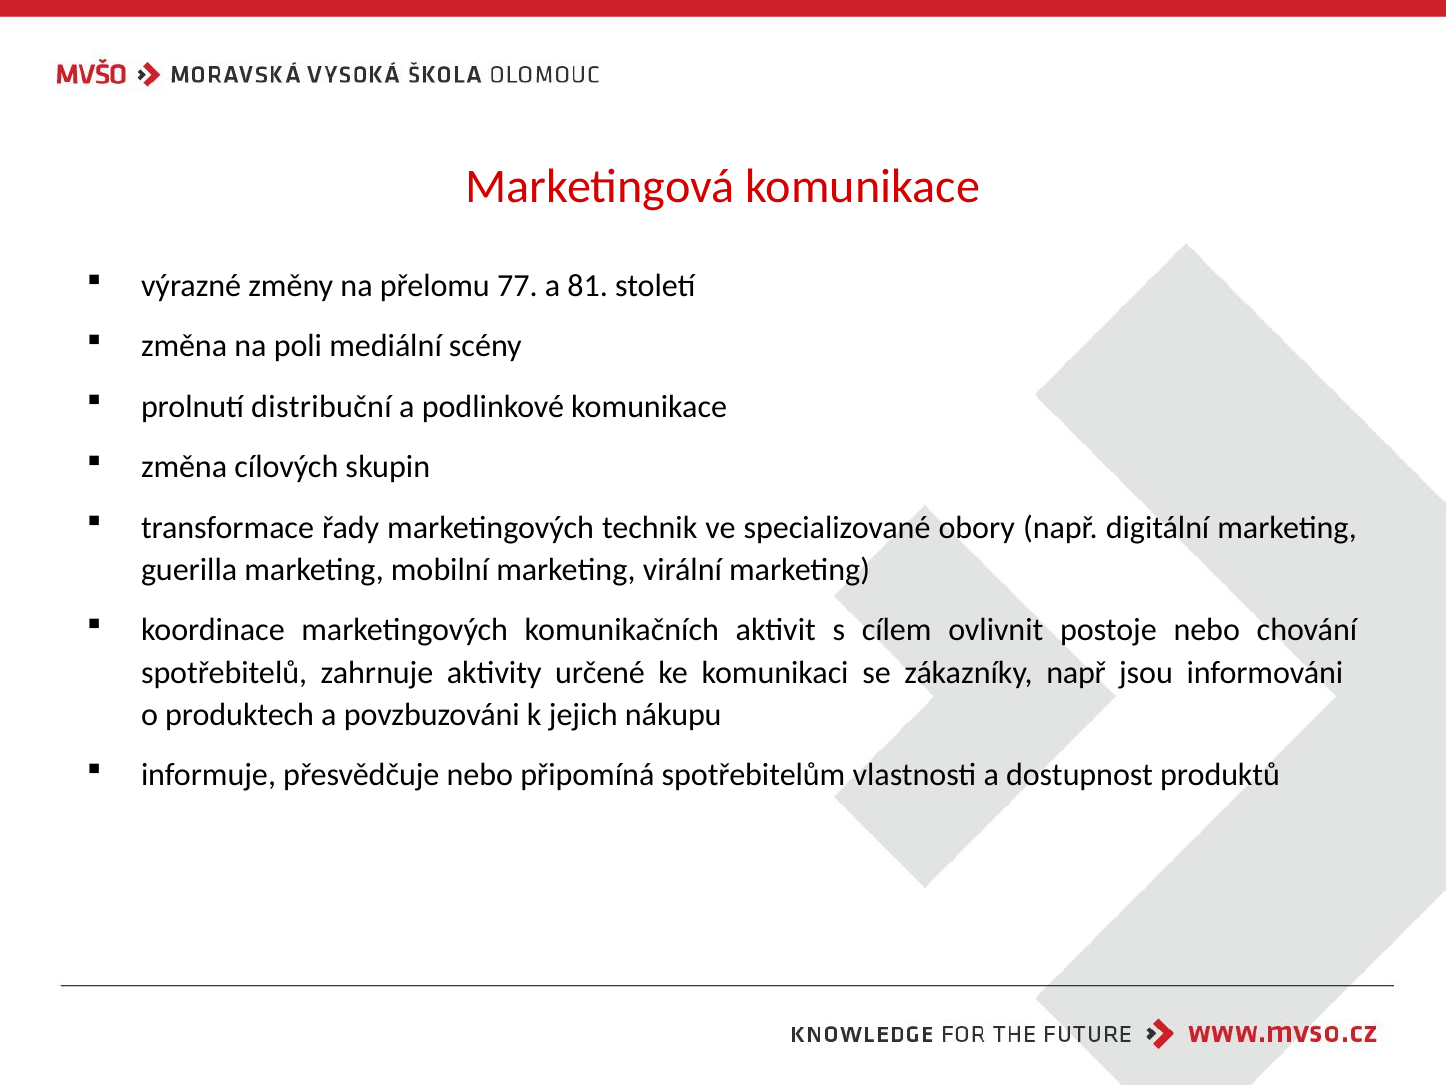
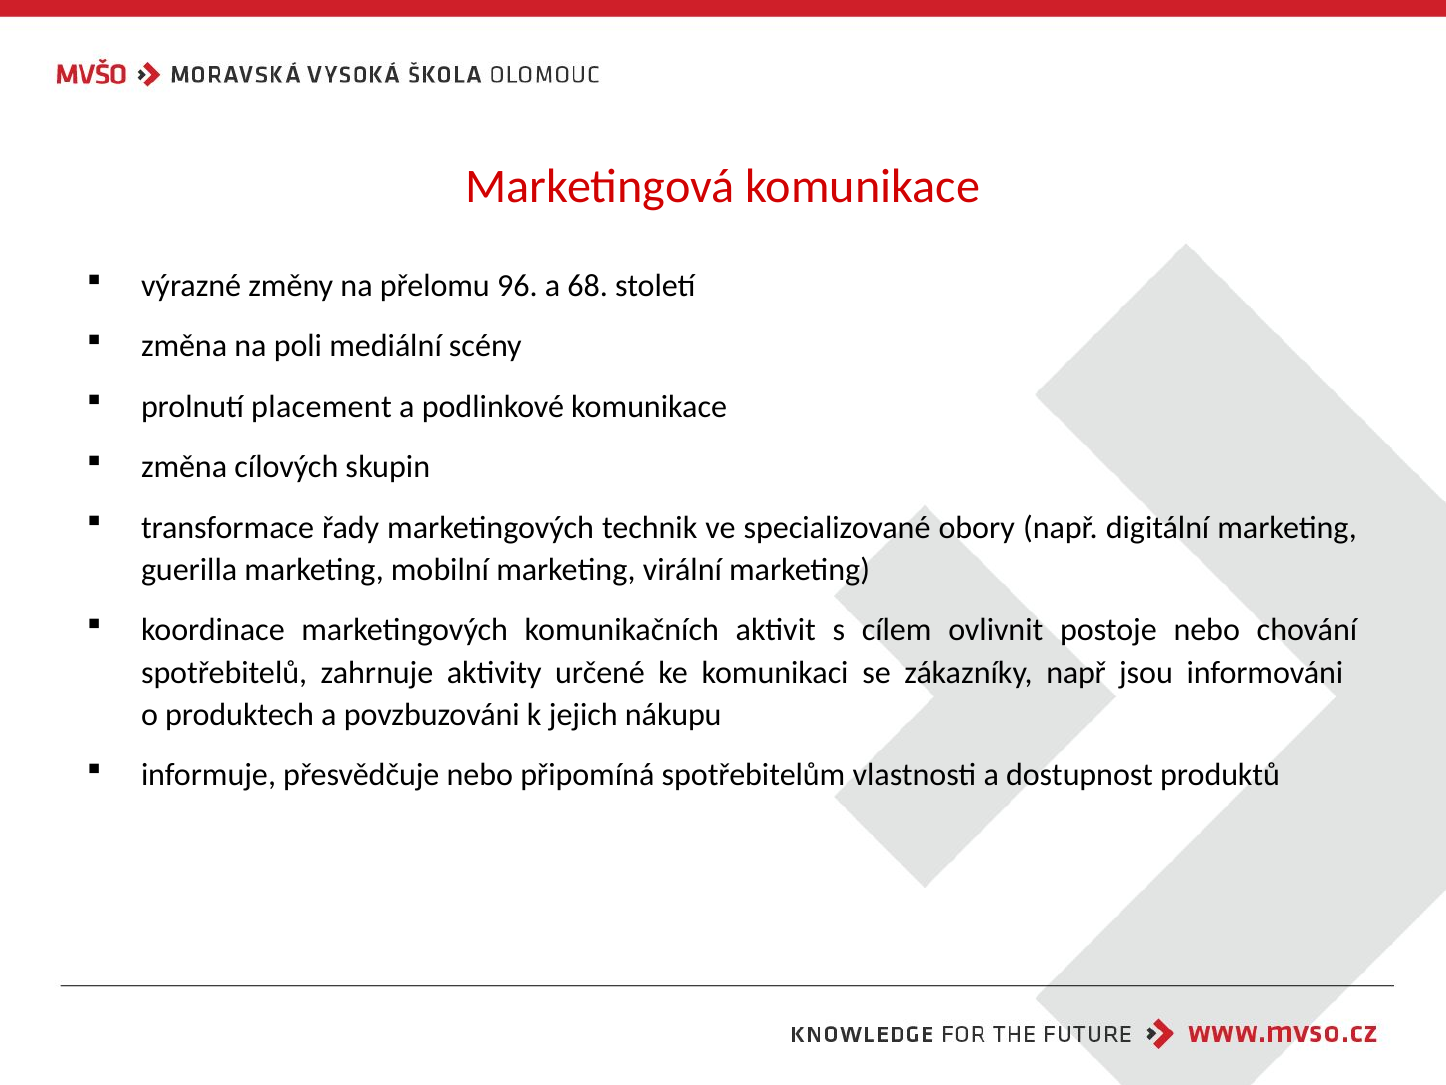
77: 77 -> 96
81: 81 -> 68
distribuční: distribuční -> placement
